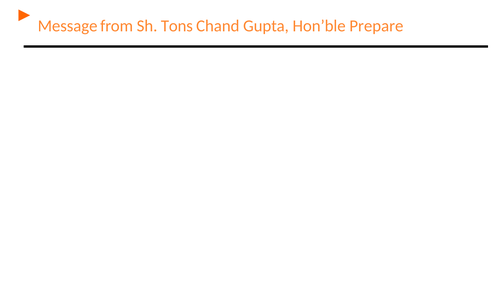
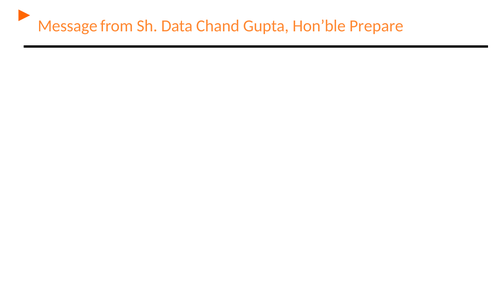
Tons: Tons -> Data
